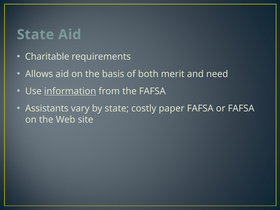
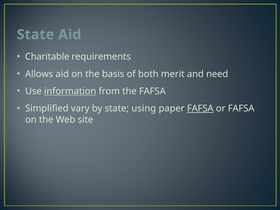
Assistants: Assistants -> Simplified
costly: costly -> using
FAFSA at (200, 108) underline: none -> present
